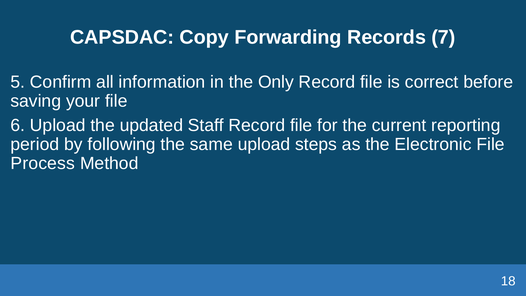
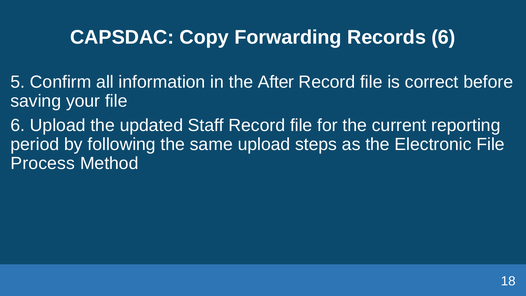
Records 7: 7 -> 6
Only: Only -> After
